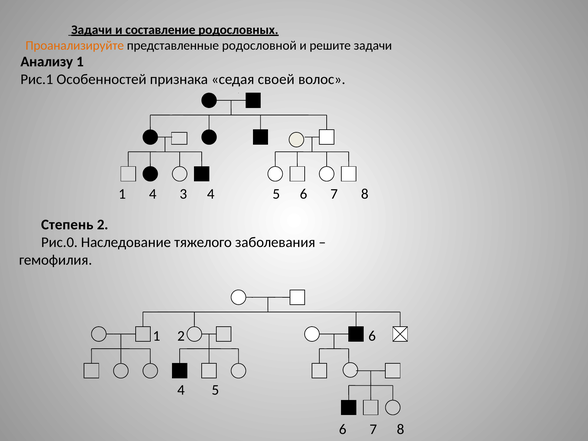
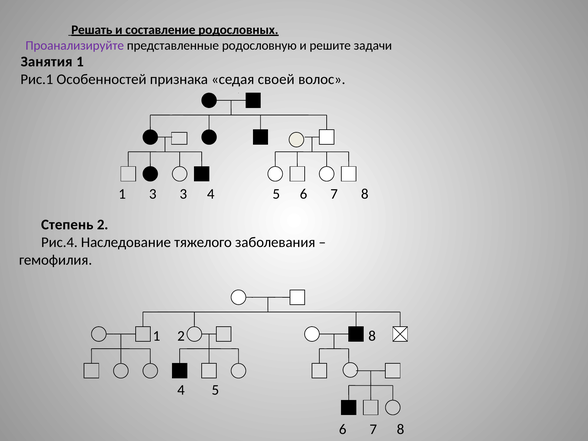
Задачи at (92, 30): Задачи -> Решать
Проанализируйте colour: orange -> purple
родословной: родословной -> родословную
Анализу: Анализу -> Занятия
1 4: 4 -> 3
Рис.0: Рис.0 -> Рис.4
2 6: 6 -> 8
